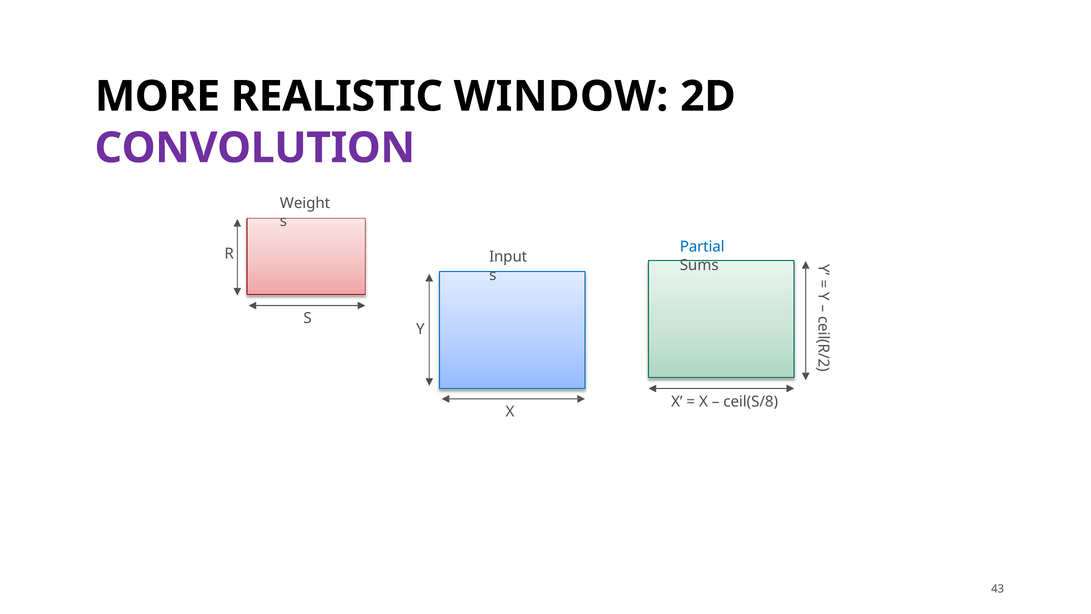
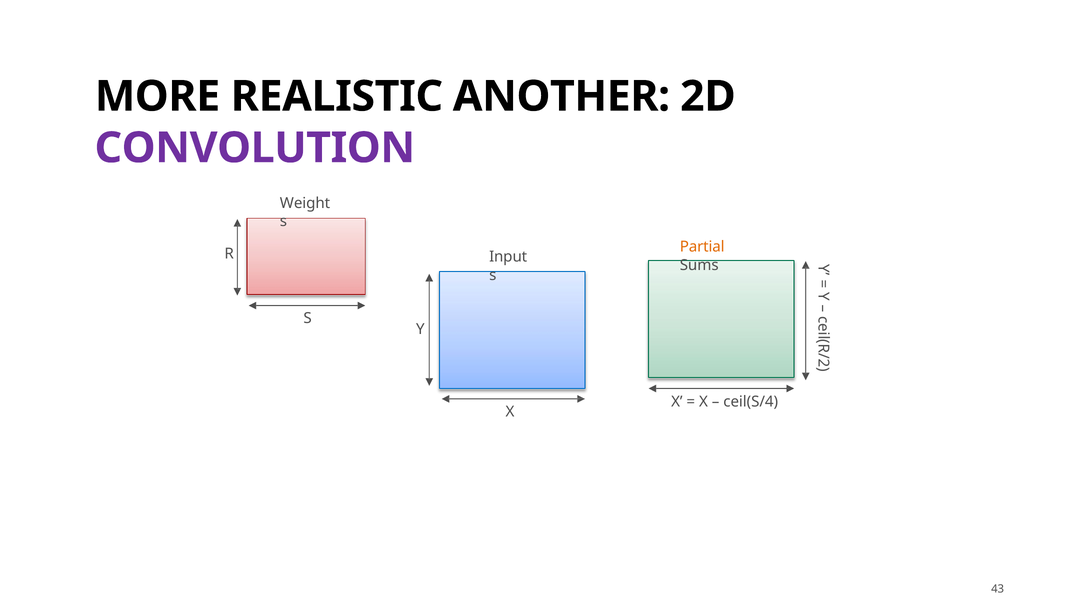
WINDOW: WINDOW -> ANOTHER
Partial colour: blue -> orange
ceil(S/8: ceil(S/8 -> ceil(S/4
